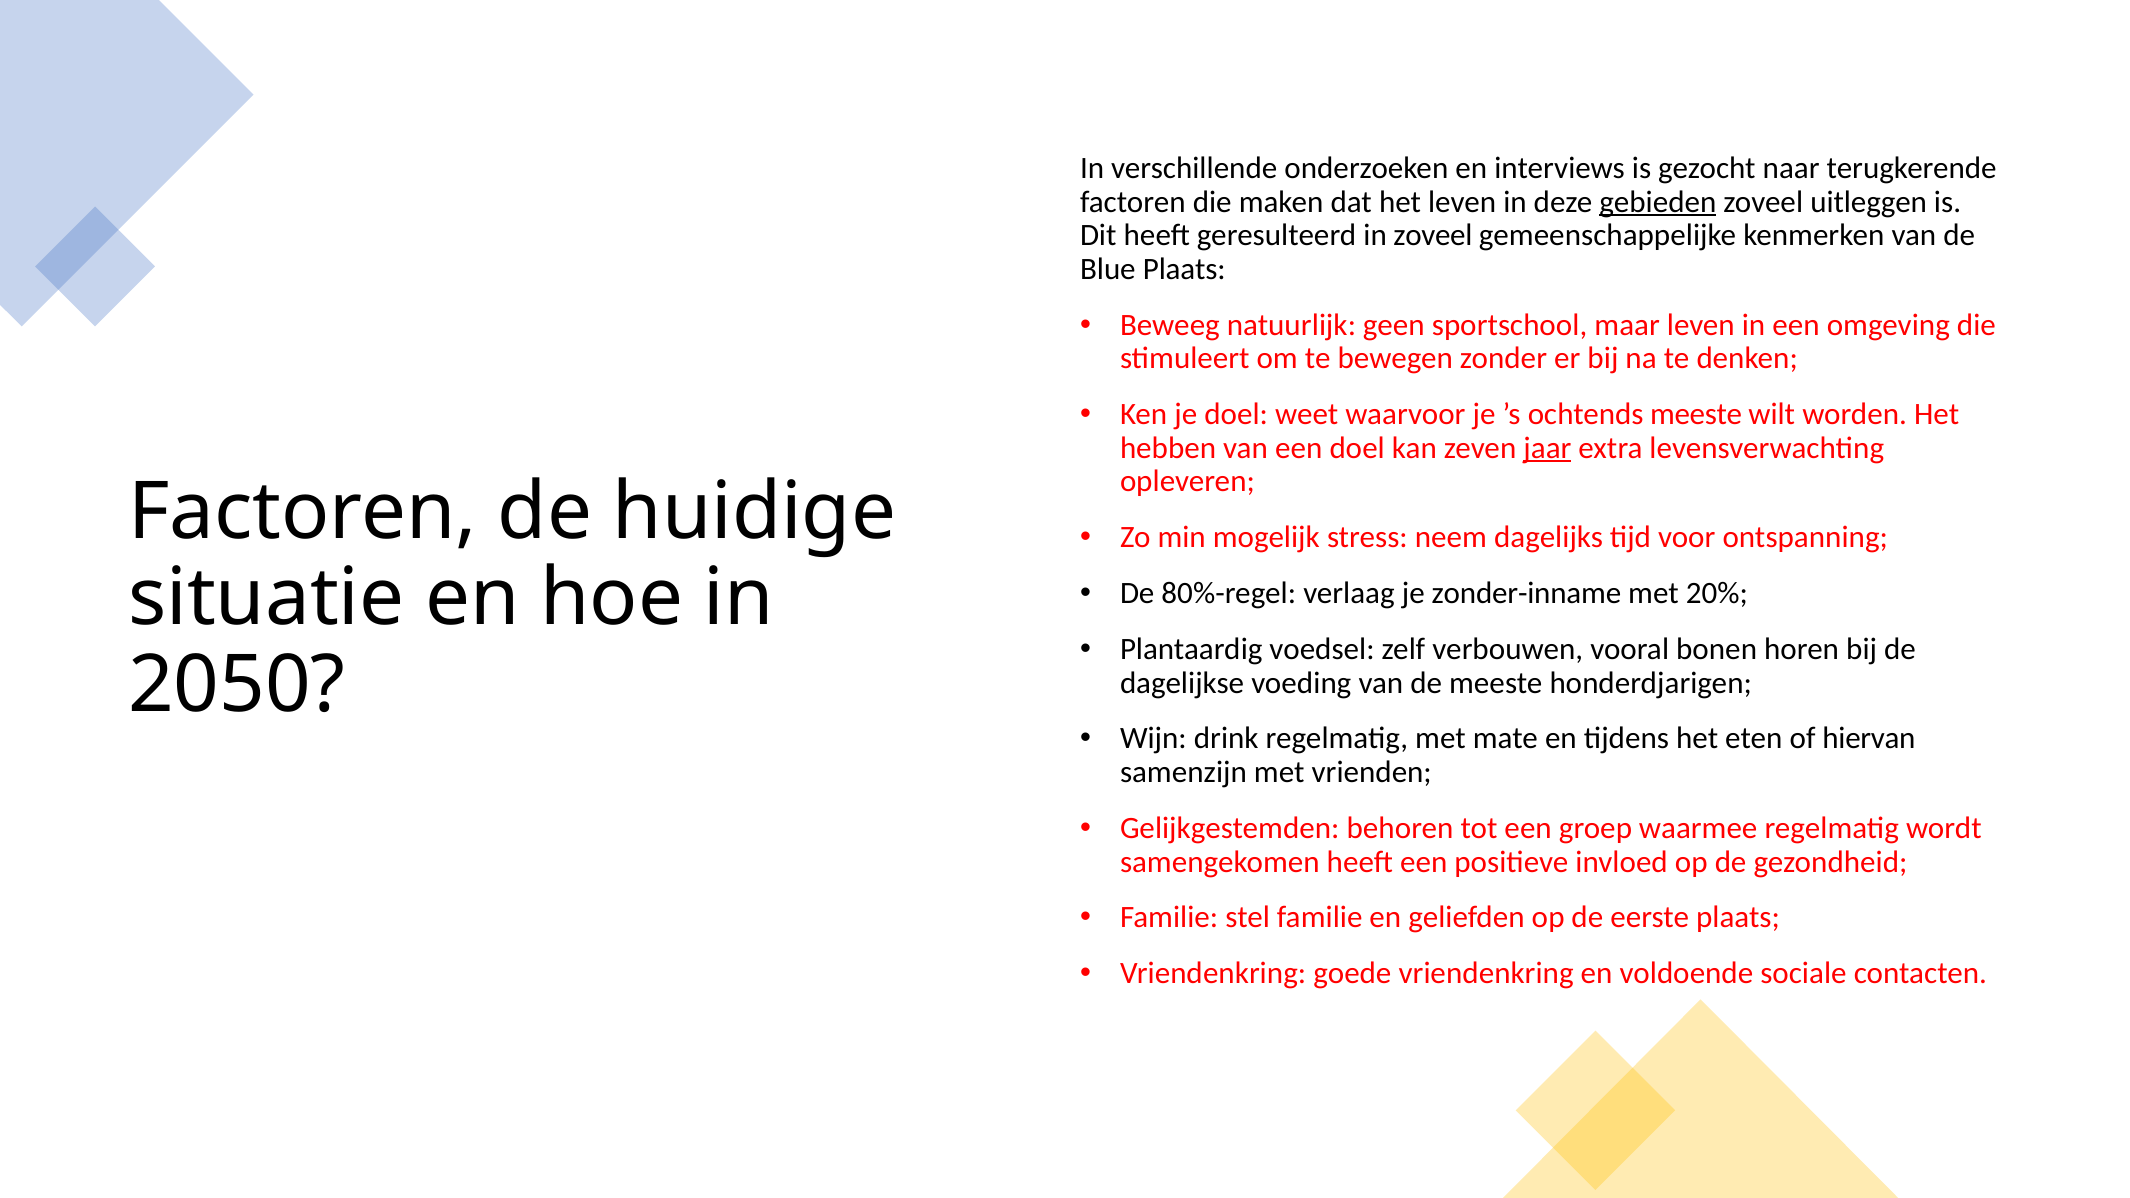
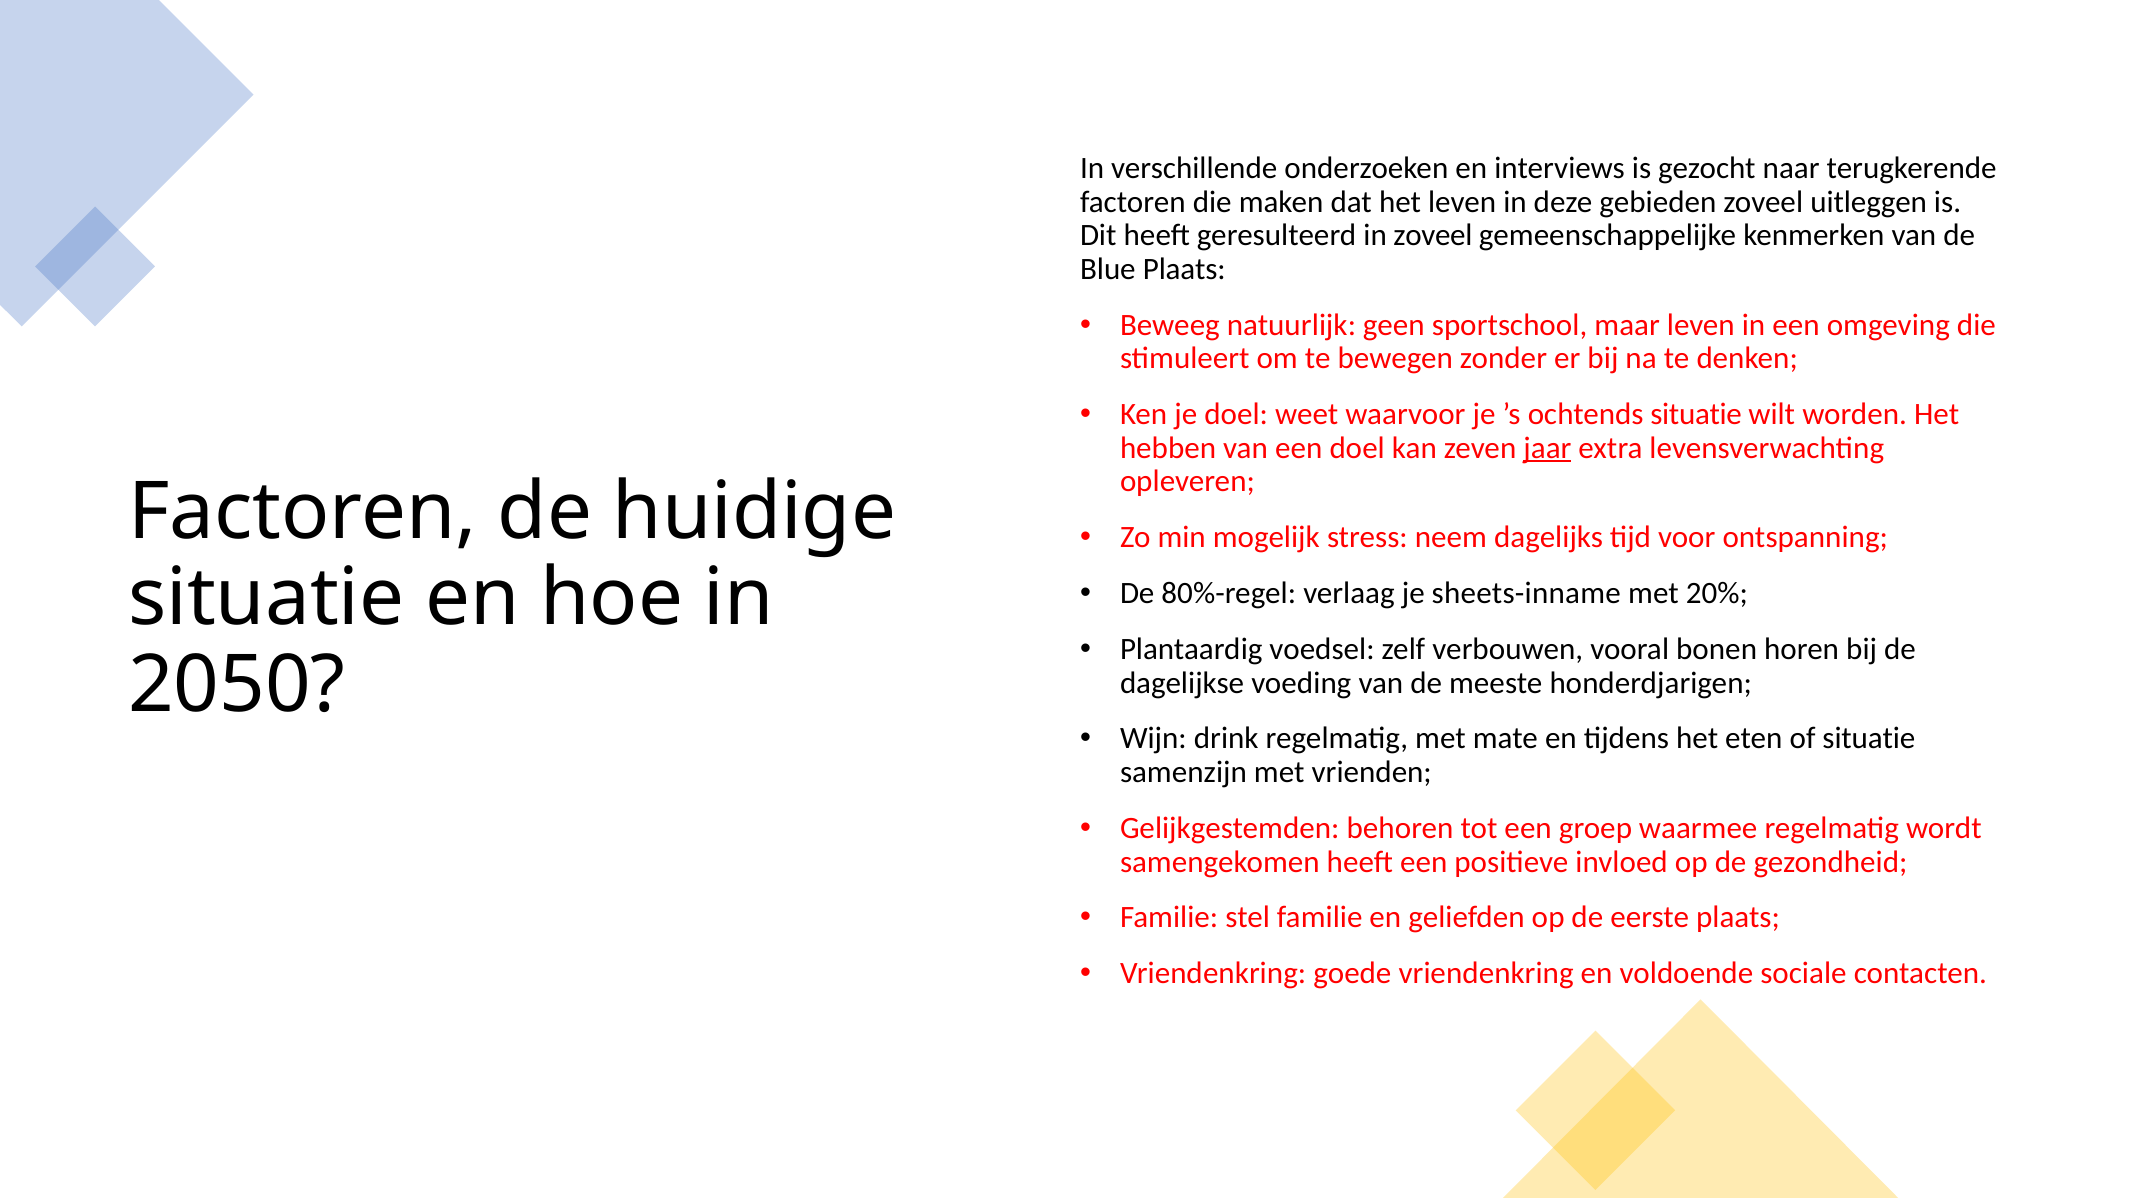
gebieden underline: present -> none
ochtends meeste: meeste -> situatie
zonder-inname: zonder-inname -> sheets-inname
of hiervan: hiervan -> situatie
